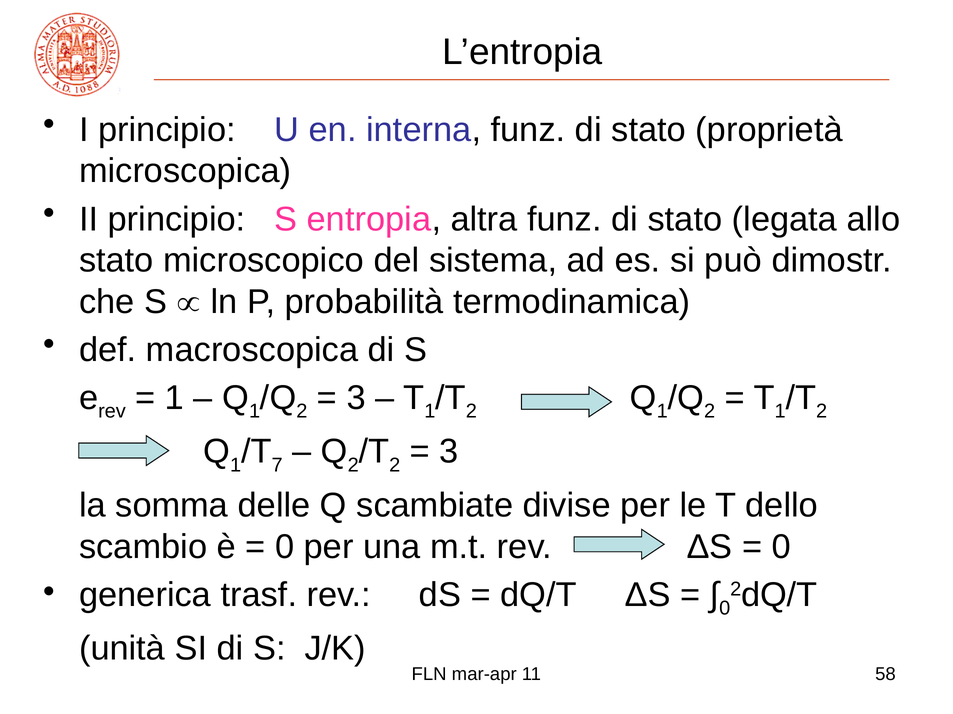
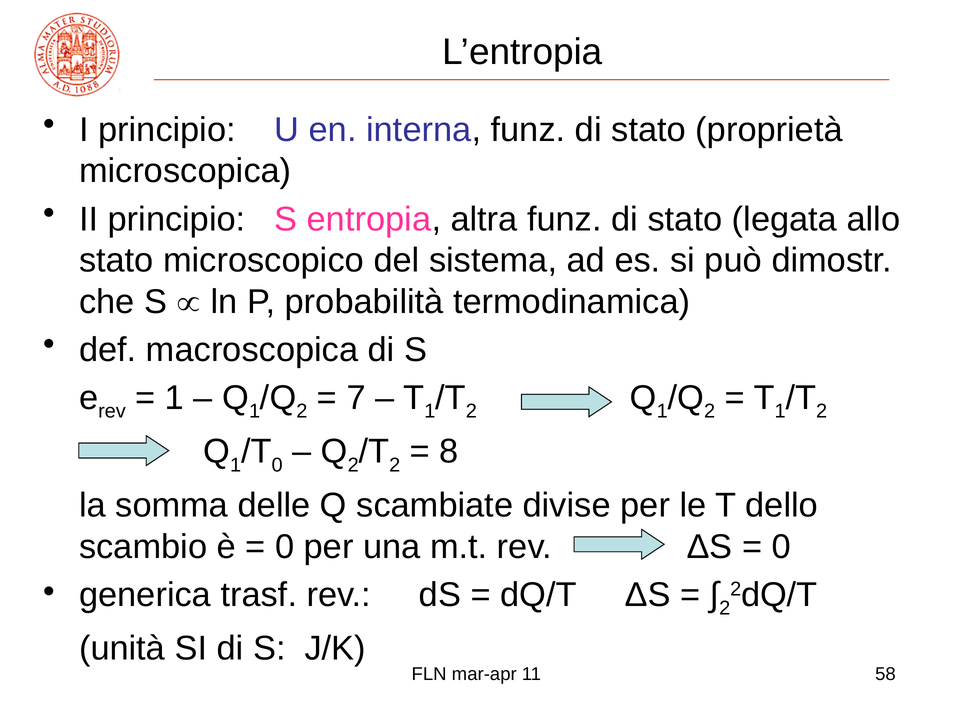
3 at (356, 398): 3 -> 7
7 at (277, 466): 7 -> 0
3 at (449, 452): 3 -> 8
0 at (725, 609): 0 -> 2
